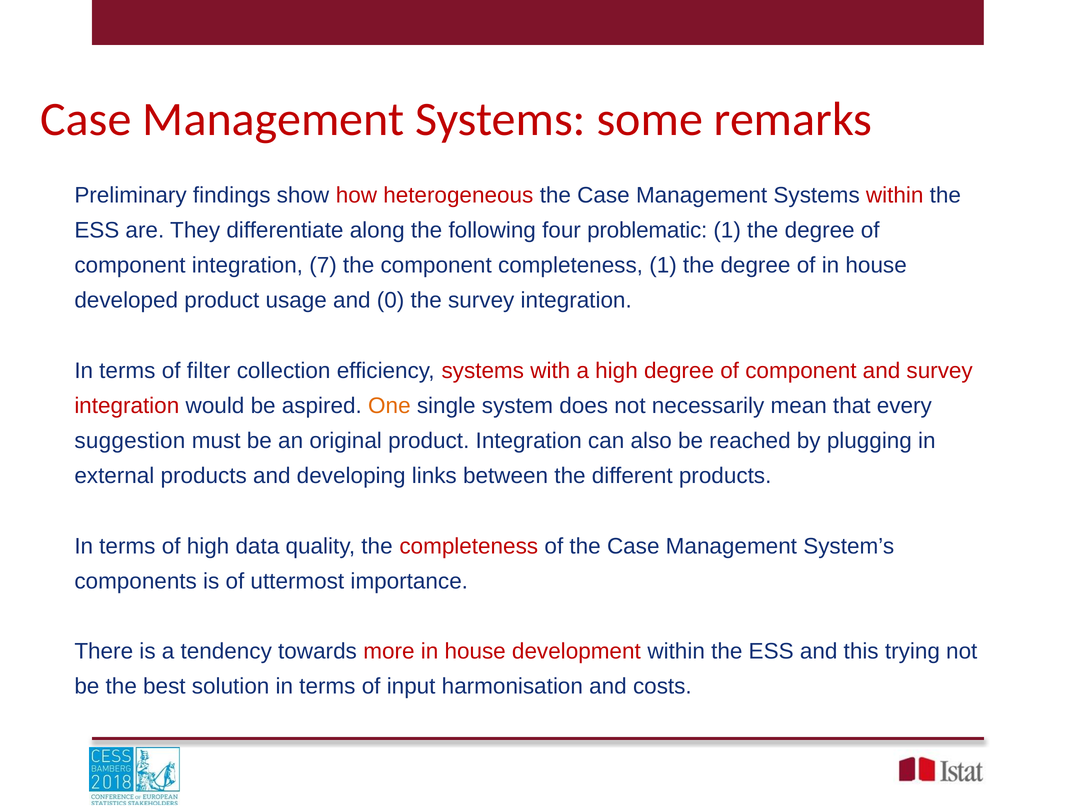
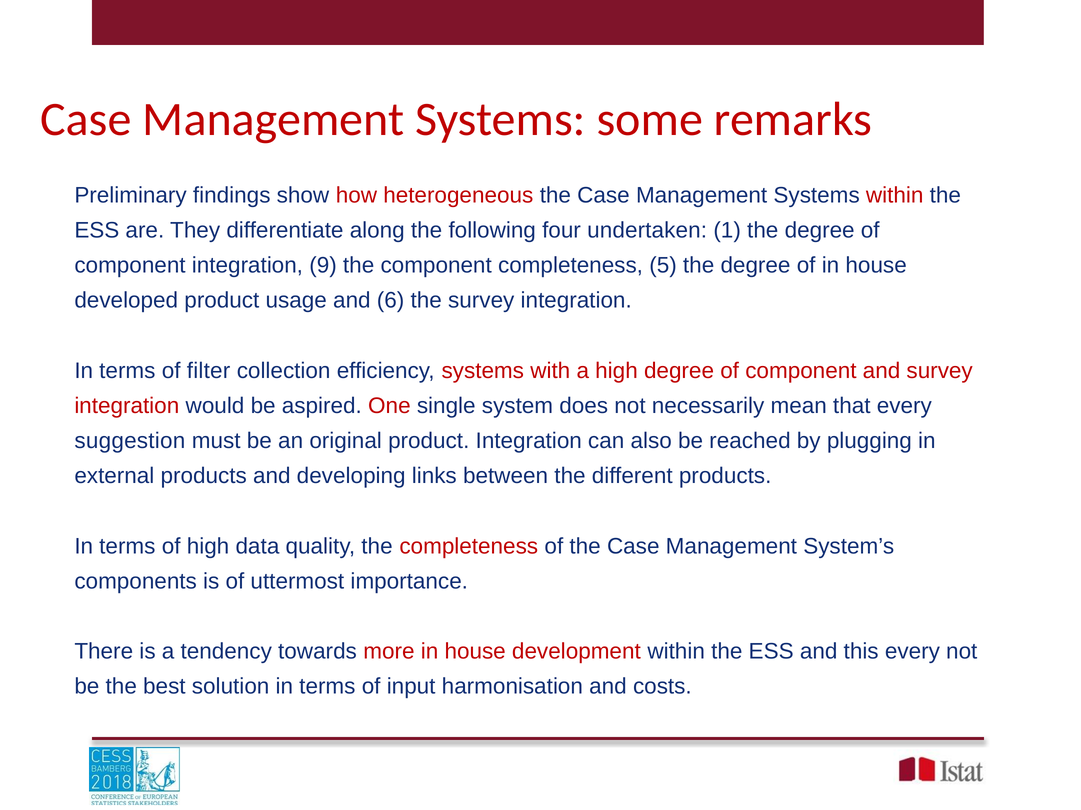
problematic: problematic -> undertaken
7: 7 -> 9
completeness 1: 1 -> 5
0: 0 -> 6
One colour: orange -> red
this trying: trying -> every
